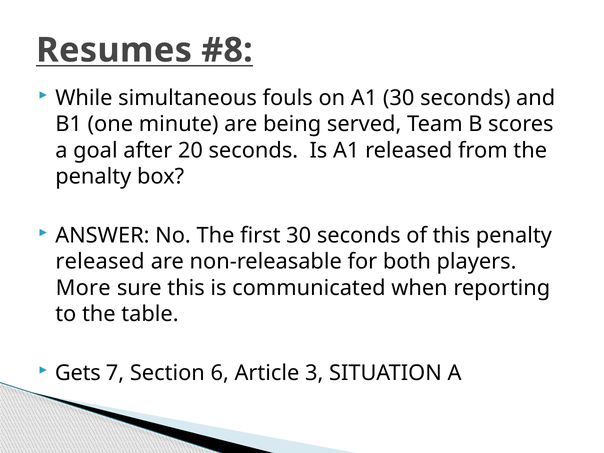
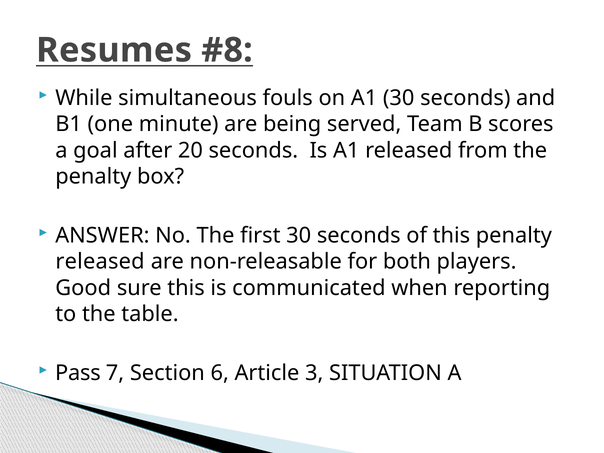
More: More -> Good
Gets: Gets -> Pass
